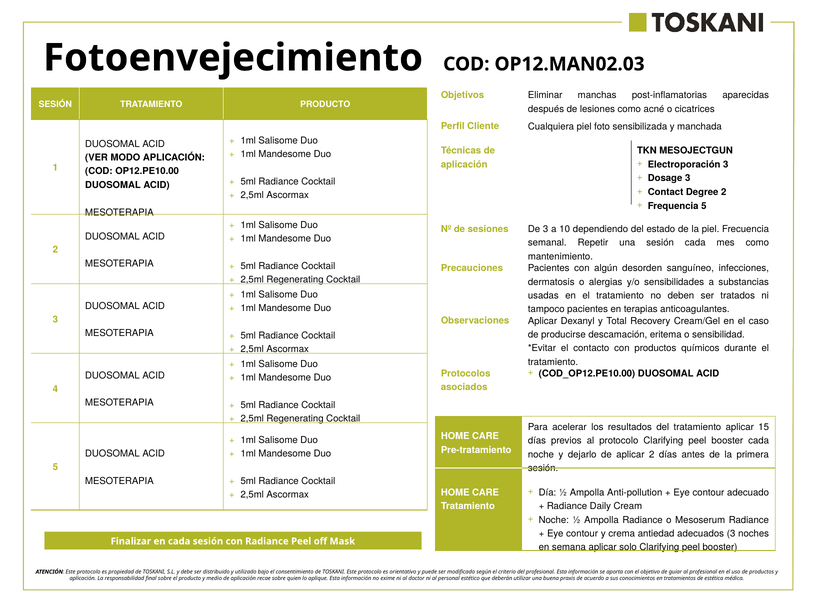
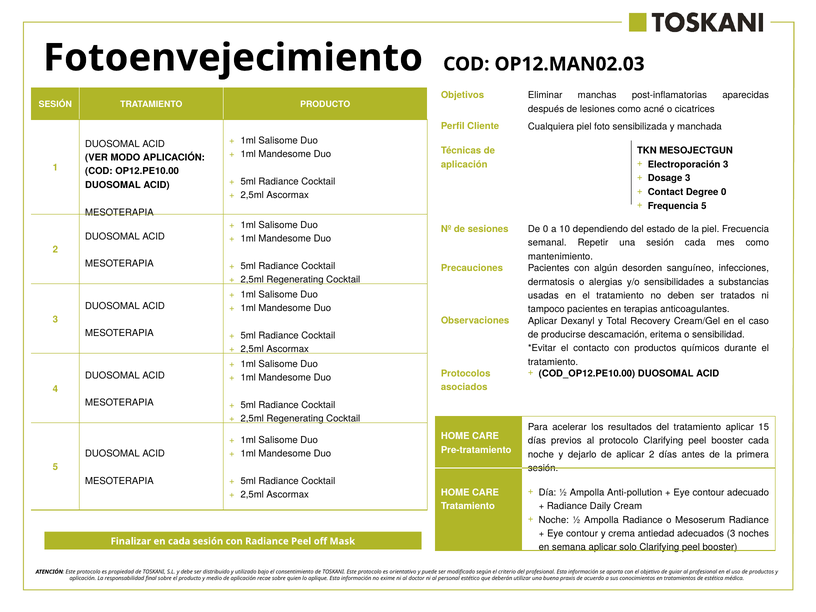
Degree 2: 2 -> 0
De 3: 3 -> 0
